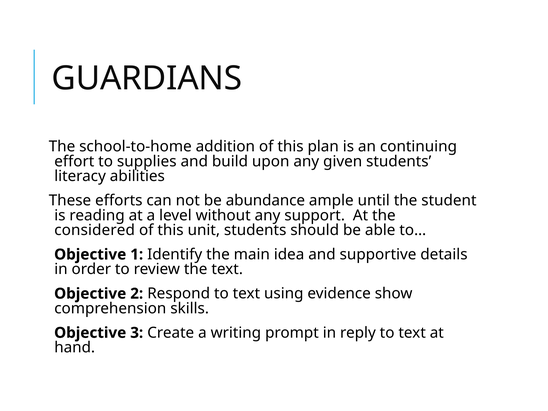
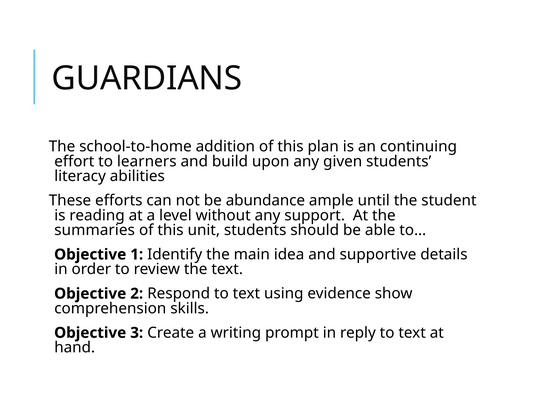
supplies: supplies -> learners
considered: considered -> summaries
